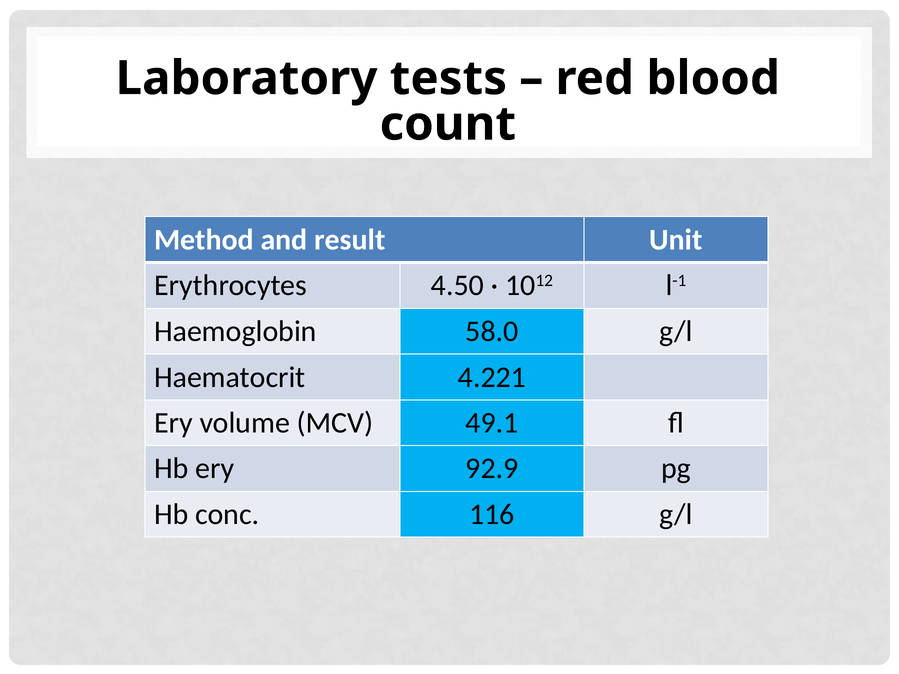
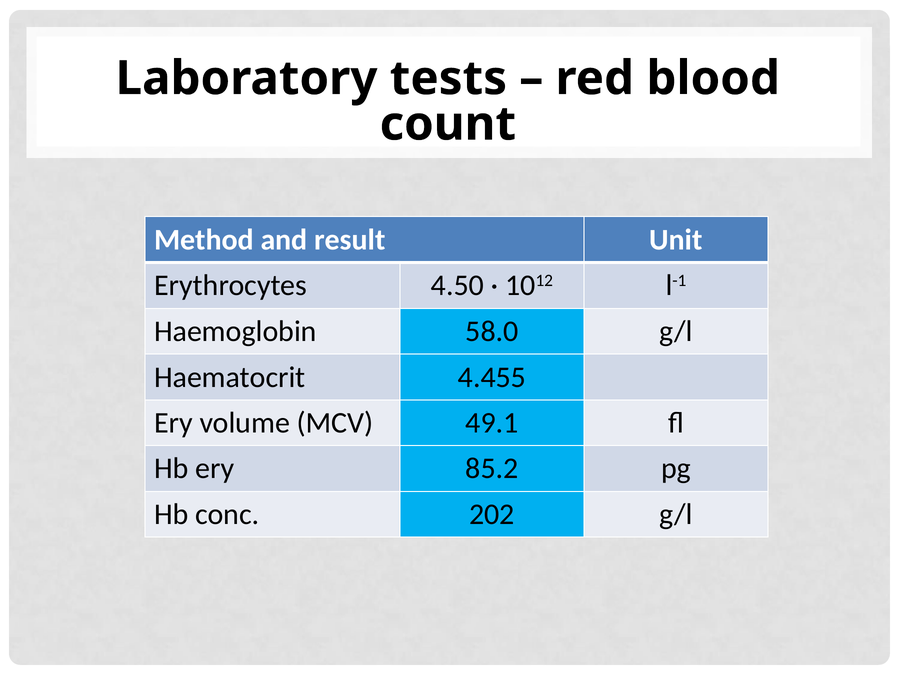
4.221: 4.221 -> 4.455
92.9: 92.9 -> 85.2
116: 116 -> 202
